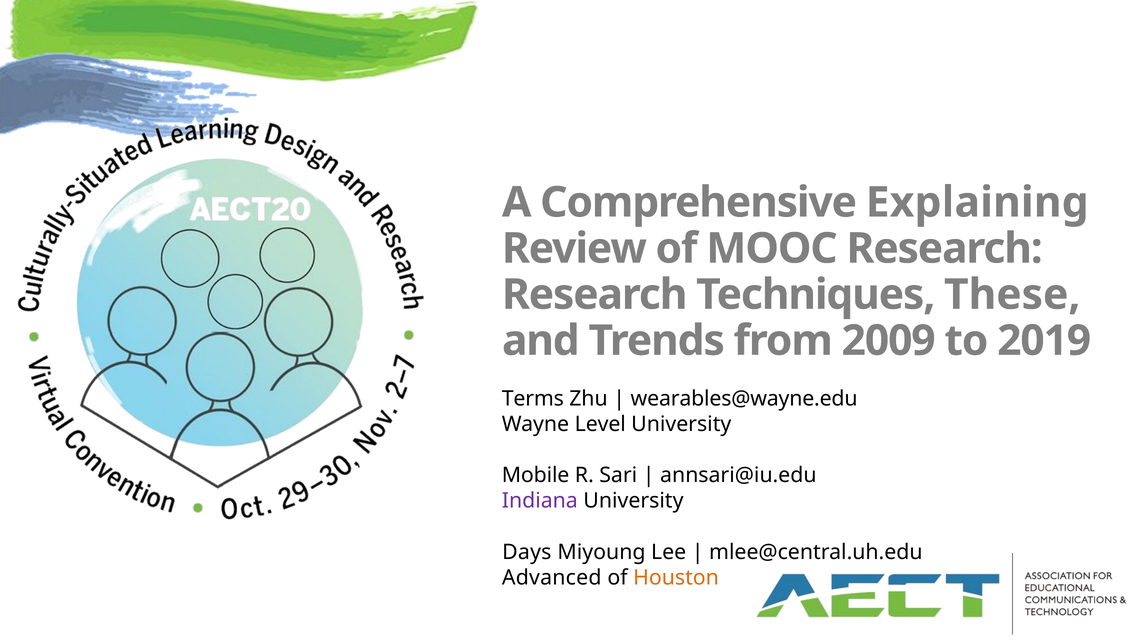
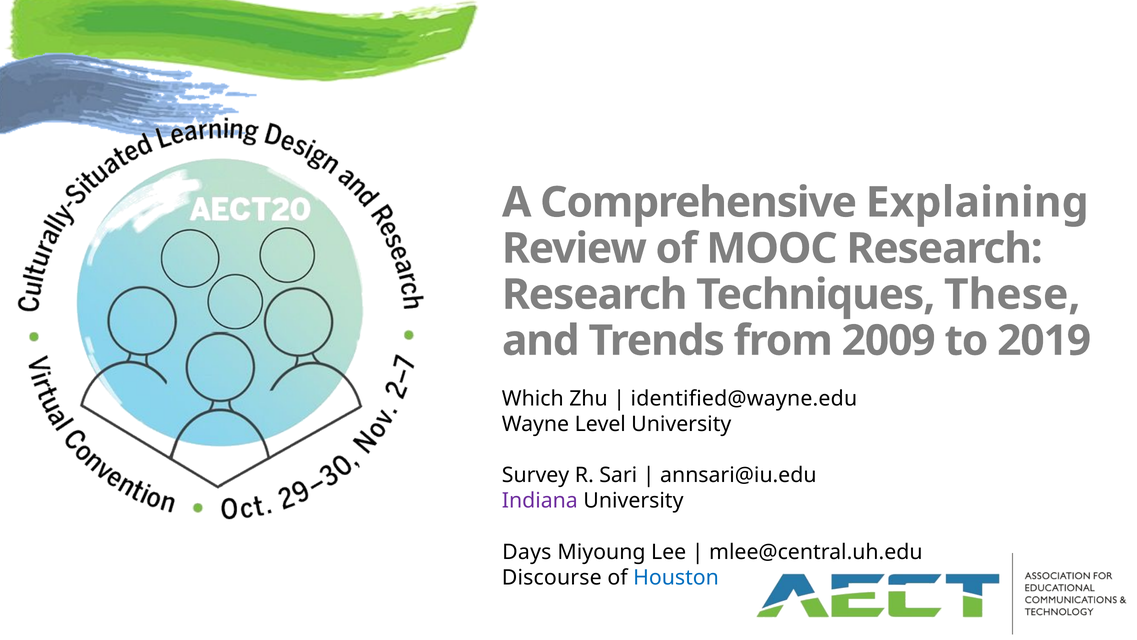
Terms: Terms -> Which
wearables@wayne.edu: wearables@wayne.edu -> identified@wayne.edu
Mobile: Mobile -> Survey
Advanced: Advanced -> Discourse
Houston colour: orange -> blue
